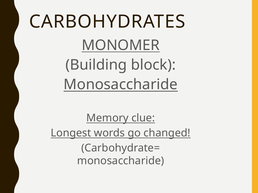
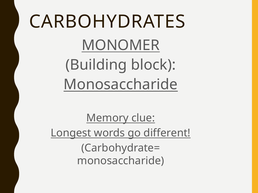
changed: changed -> different
